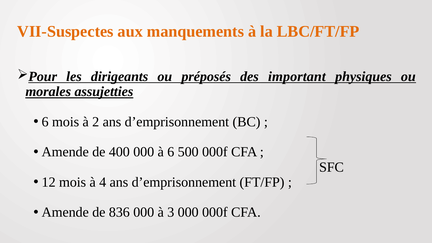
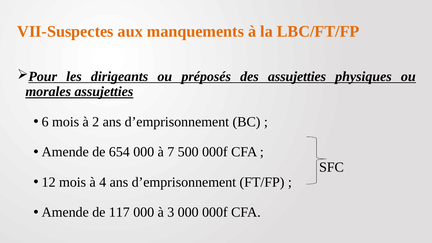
des important: important -> assujetties
400: 400 -> 654
6: 6 -> 7
836: 836 -> 117
